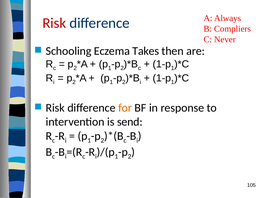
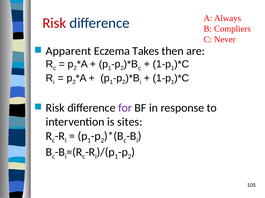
Schooling: Schooling -> Apparent
for colour: orange -> purple
send: send -> sites
